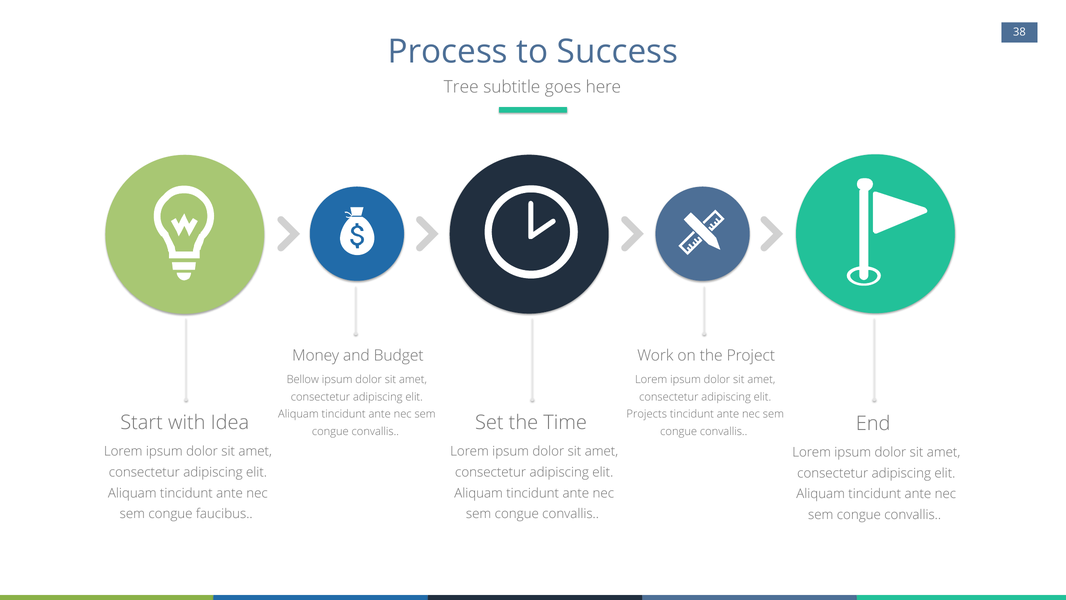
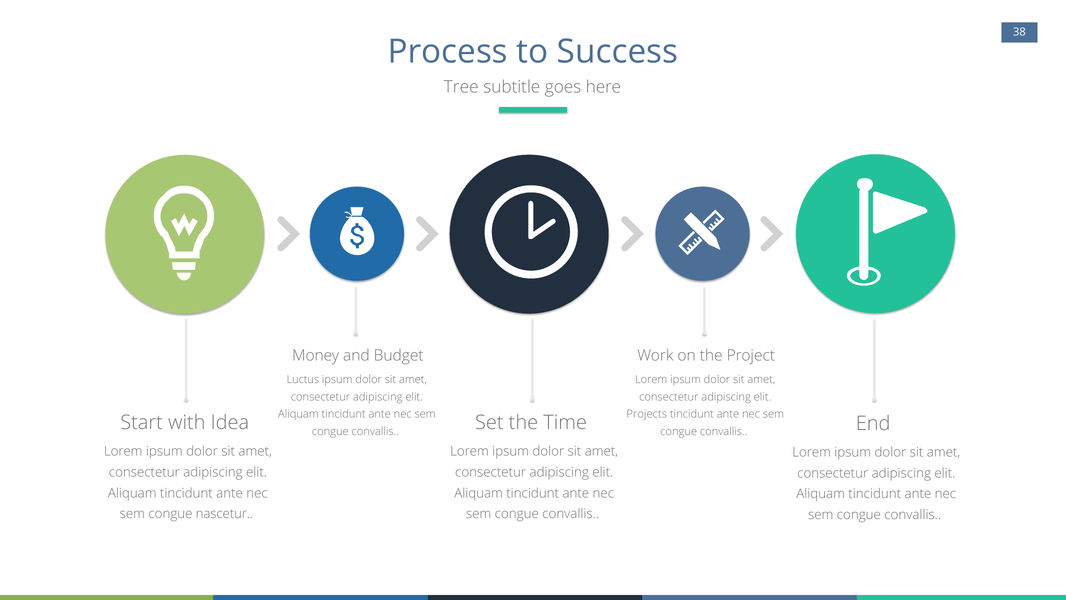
Bellow: Bellow -> Luctus
faucibus: faucibus -> nascetur
